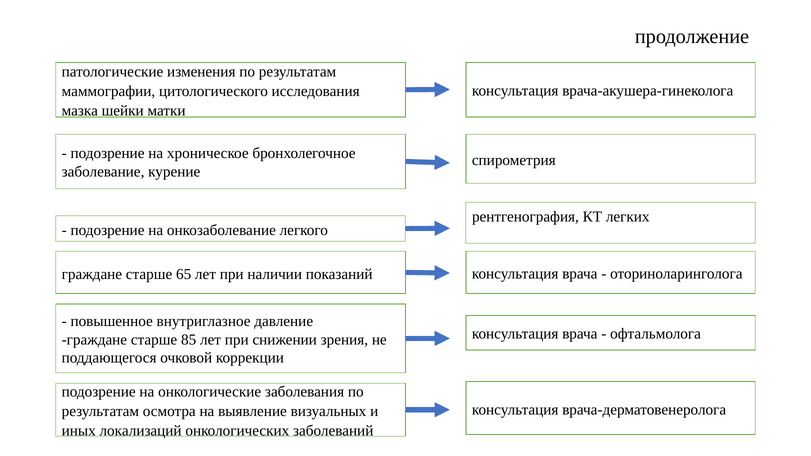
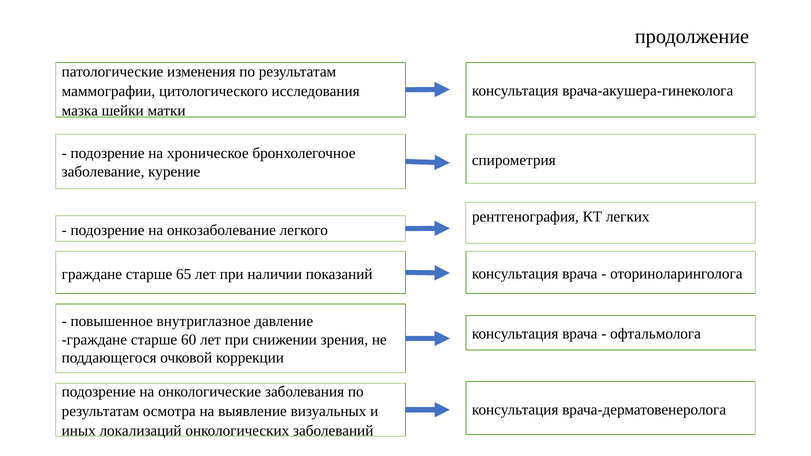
85: 85 -> 60
